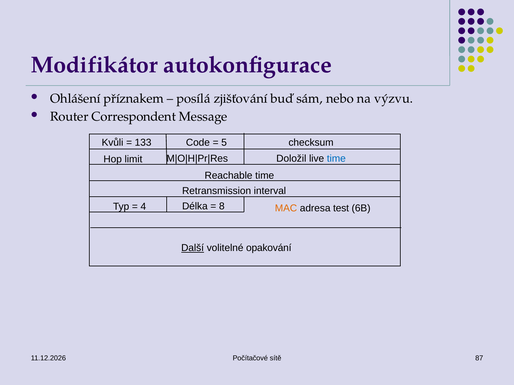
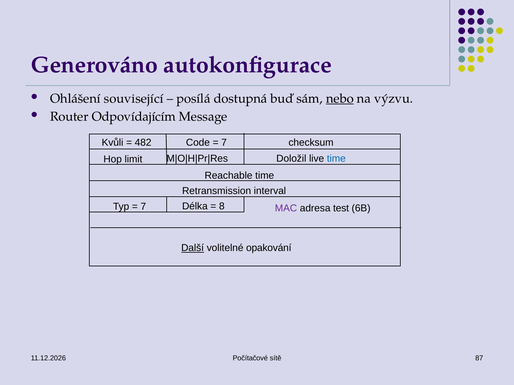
Modifikátor: Modifikátor -> Generováno
příznakem: příznakem -> související
zjišťování: zjišťování -> dostupná
nebo underline: none -> present
Correspondent: Correspondent -> Odpovídajícím
133: 133 -> 482
5 at (224, 143): 5 -> 7
4 at (143, 207): 4 -> 7
MAC colour: orange -> purple
